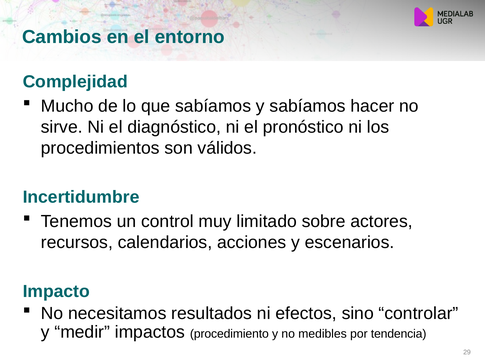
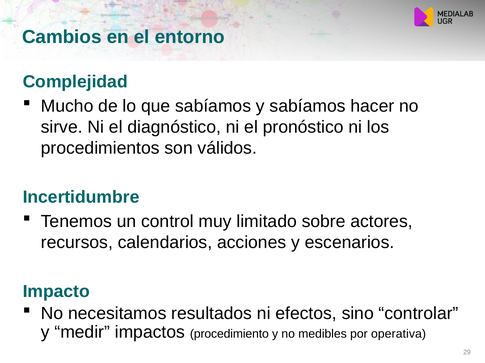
tendencia: tendencia -> operativa
